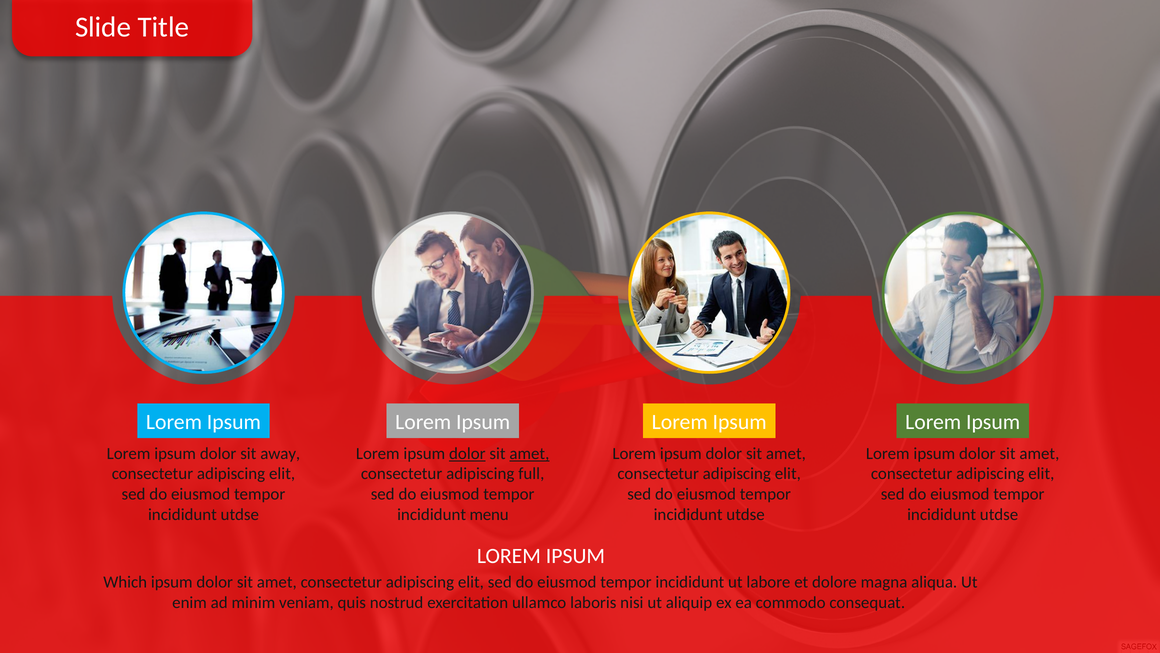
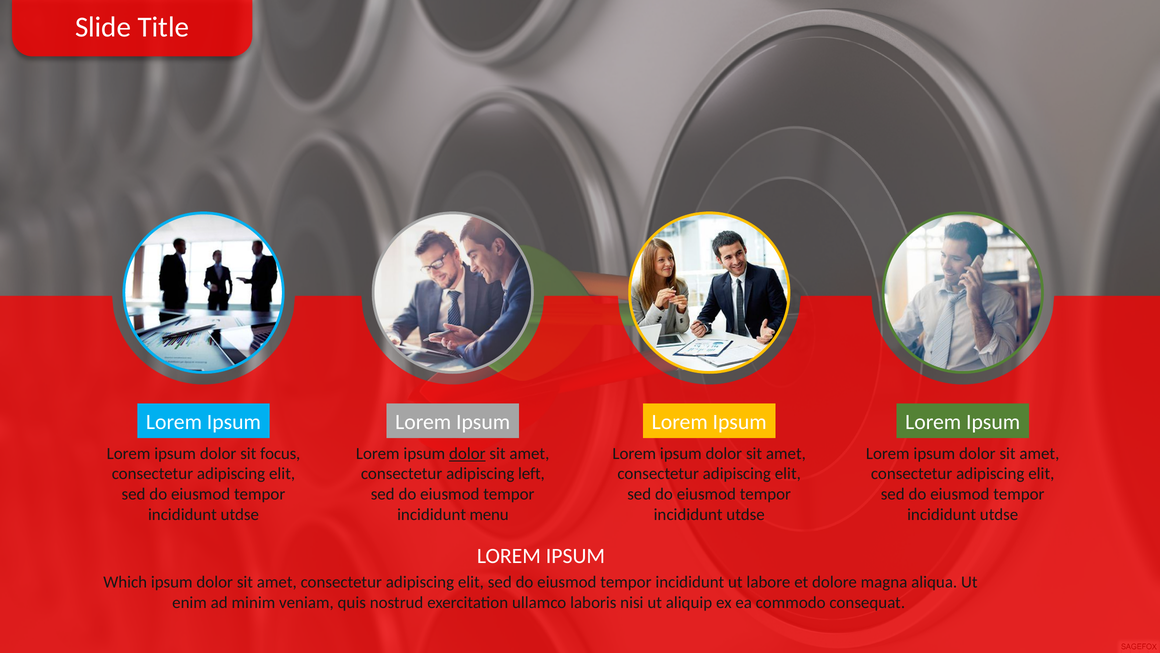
away: away -> focus
amet at (529, 453) underline: present -> none
full: full -> left
